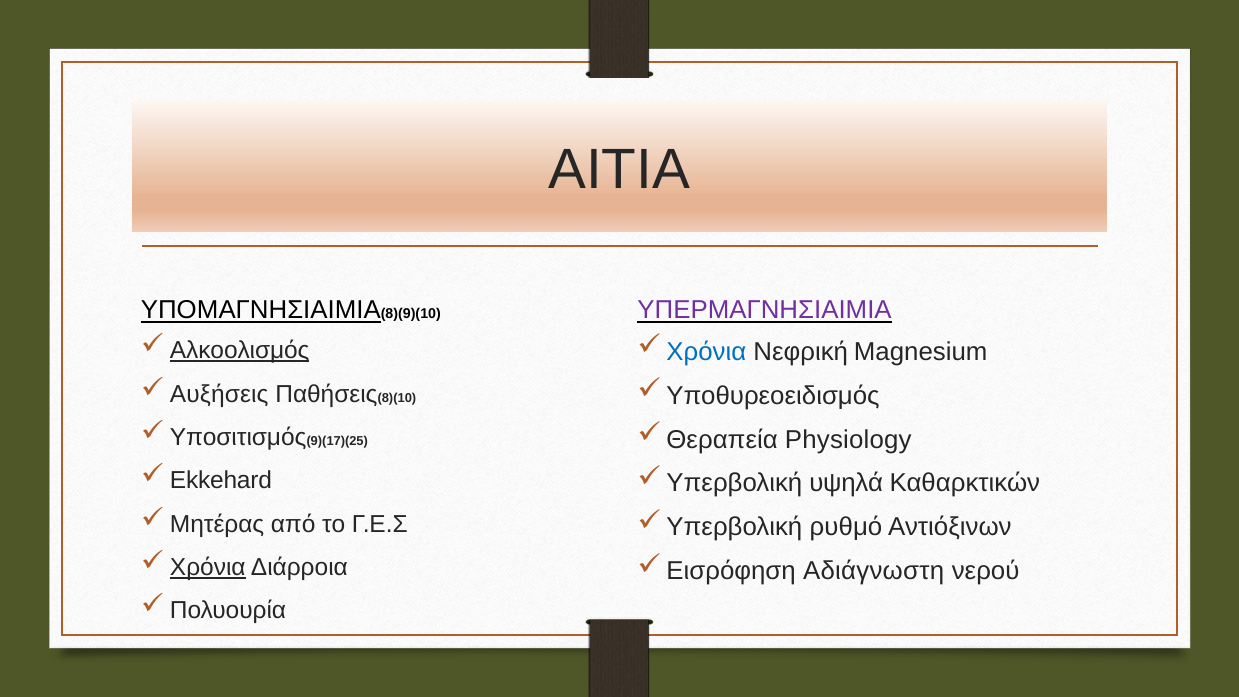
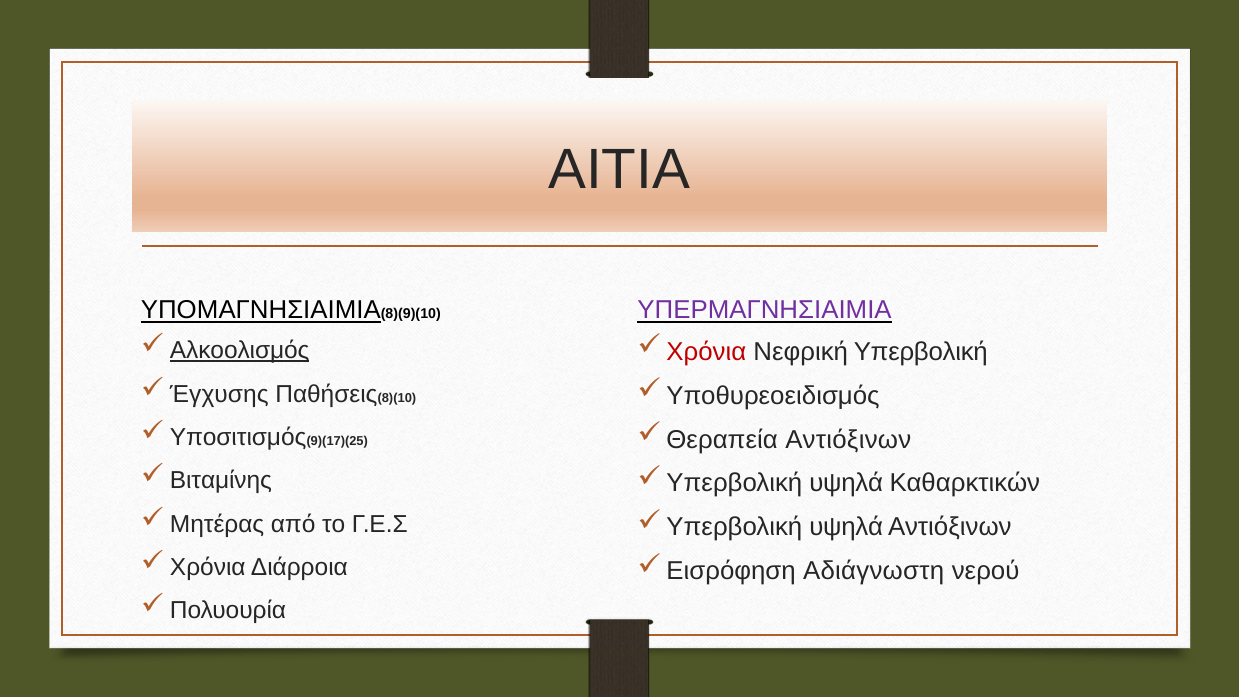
Χρόνια at (706, 352) colour: blue -> red
Νεφρική Magnesium: Magnesium -> Υπερβολική
Αυξήσεις: Αυξήσεις -> Έγχυσης
Θεραπεία Physiology: Physiology -> Αντιόξινων
Ekkehard: Ekkehard -> Βιταμίνης
ρυθμό at (846, 527): ρυθμό -> υψηλά
Χρόνια at (208, 567) underline: present -> none
